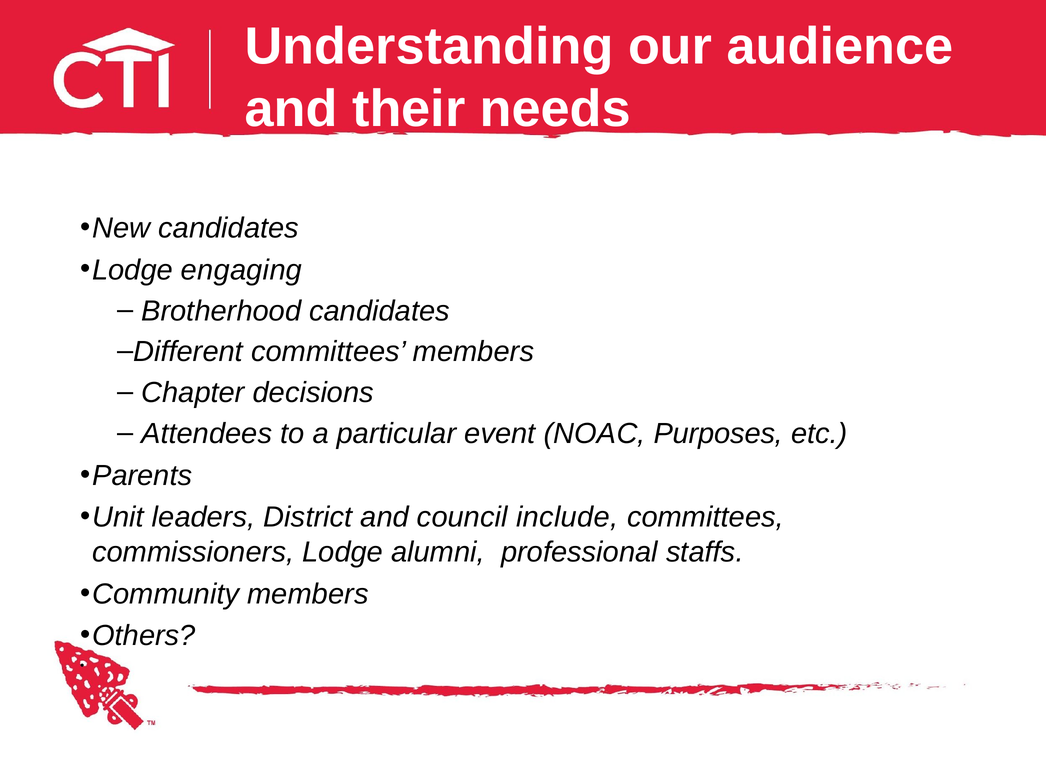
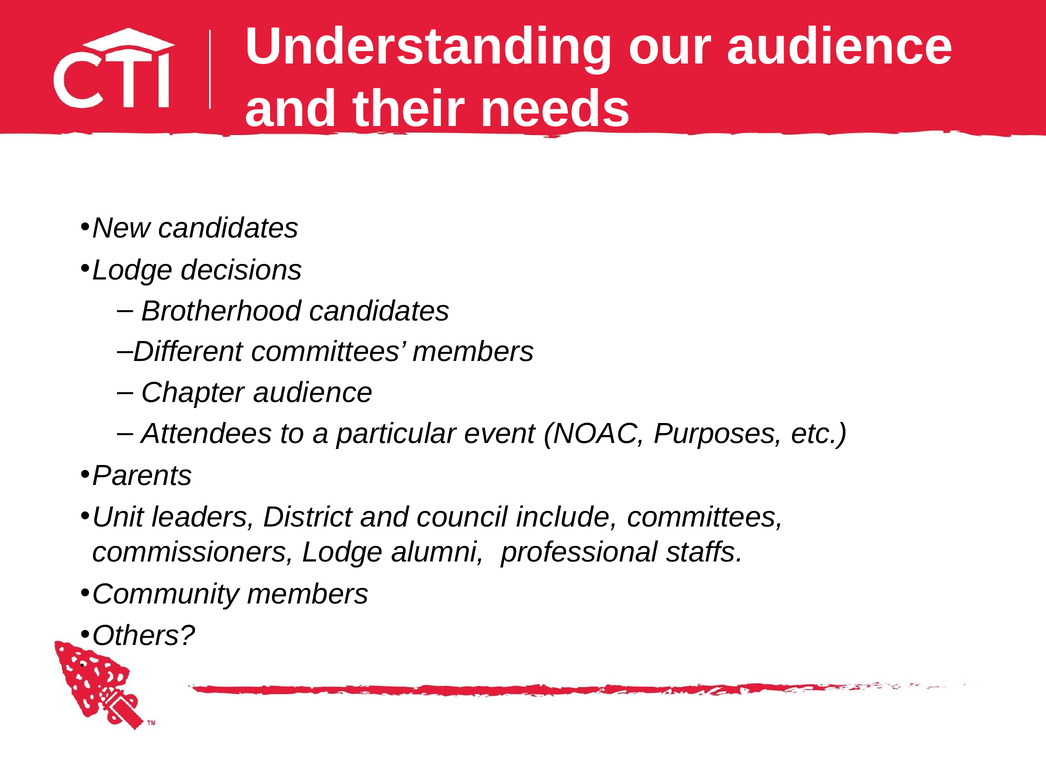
engaging: engaging -> decisions
Chapter decisions: decisions -> audience
